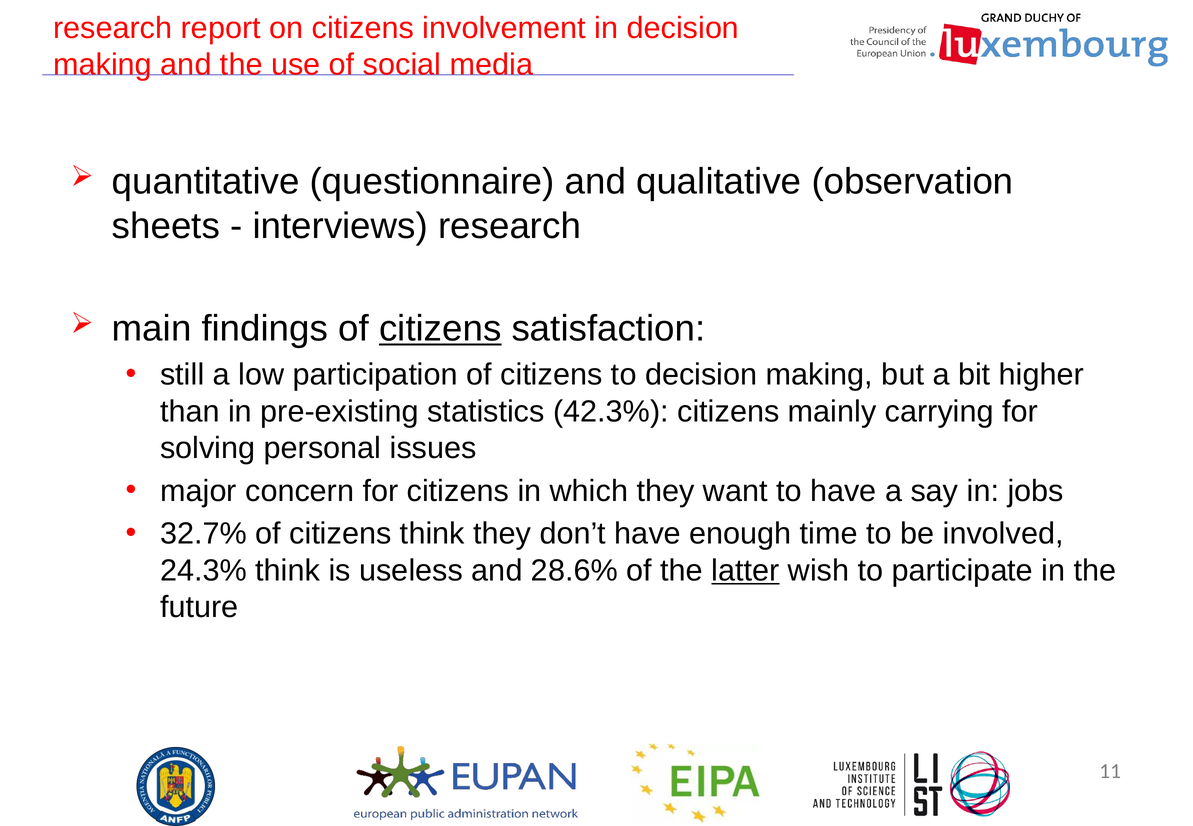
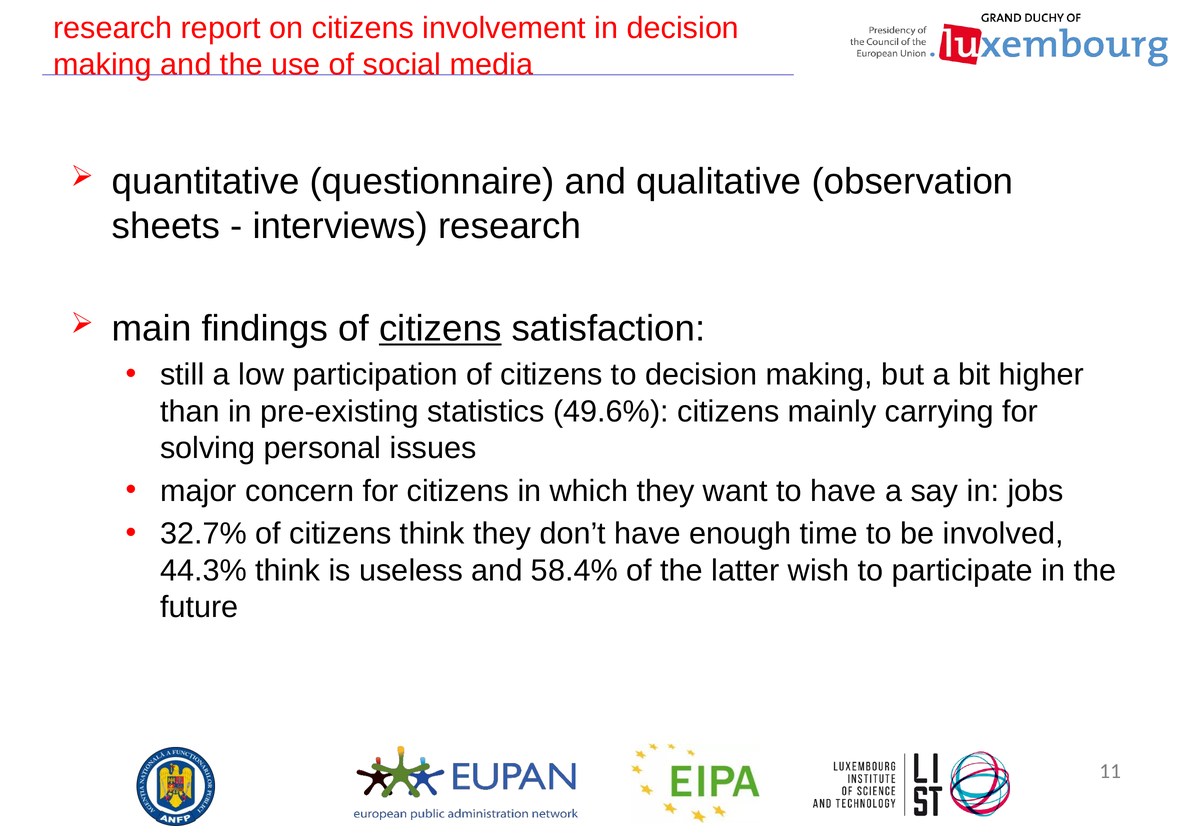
42.3%: 42.3% -> 49.6%
24.3%: 24.3% -> 44.3%
28.6%: 28.6% -> 58.4%
latter underline: present -> none
